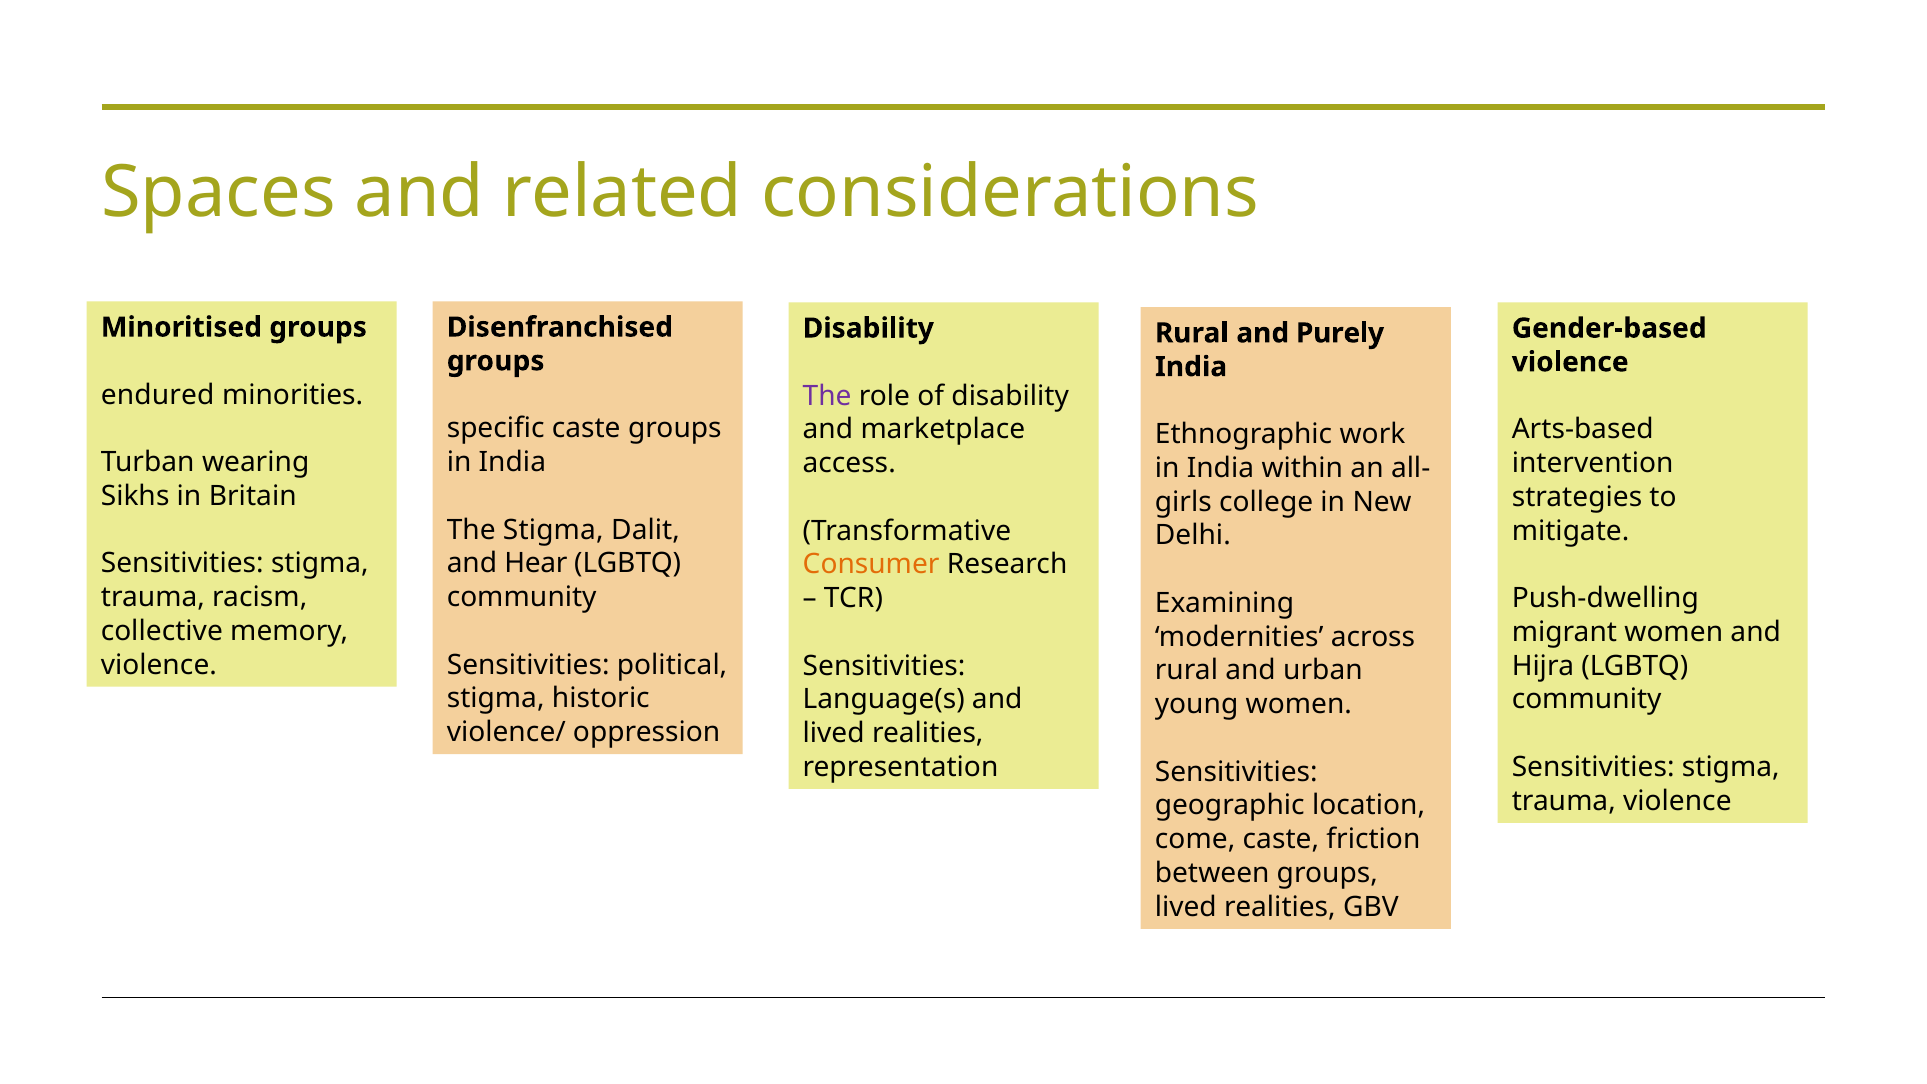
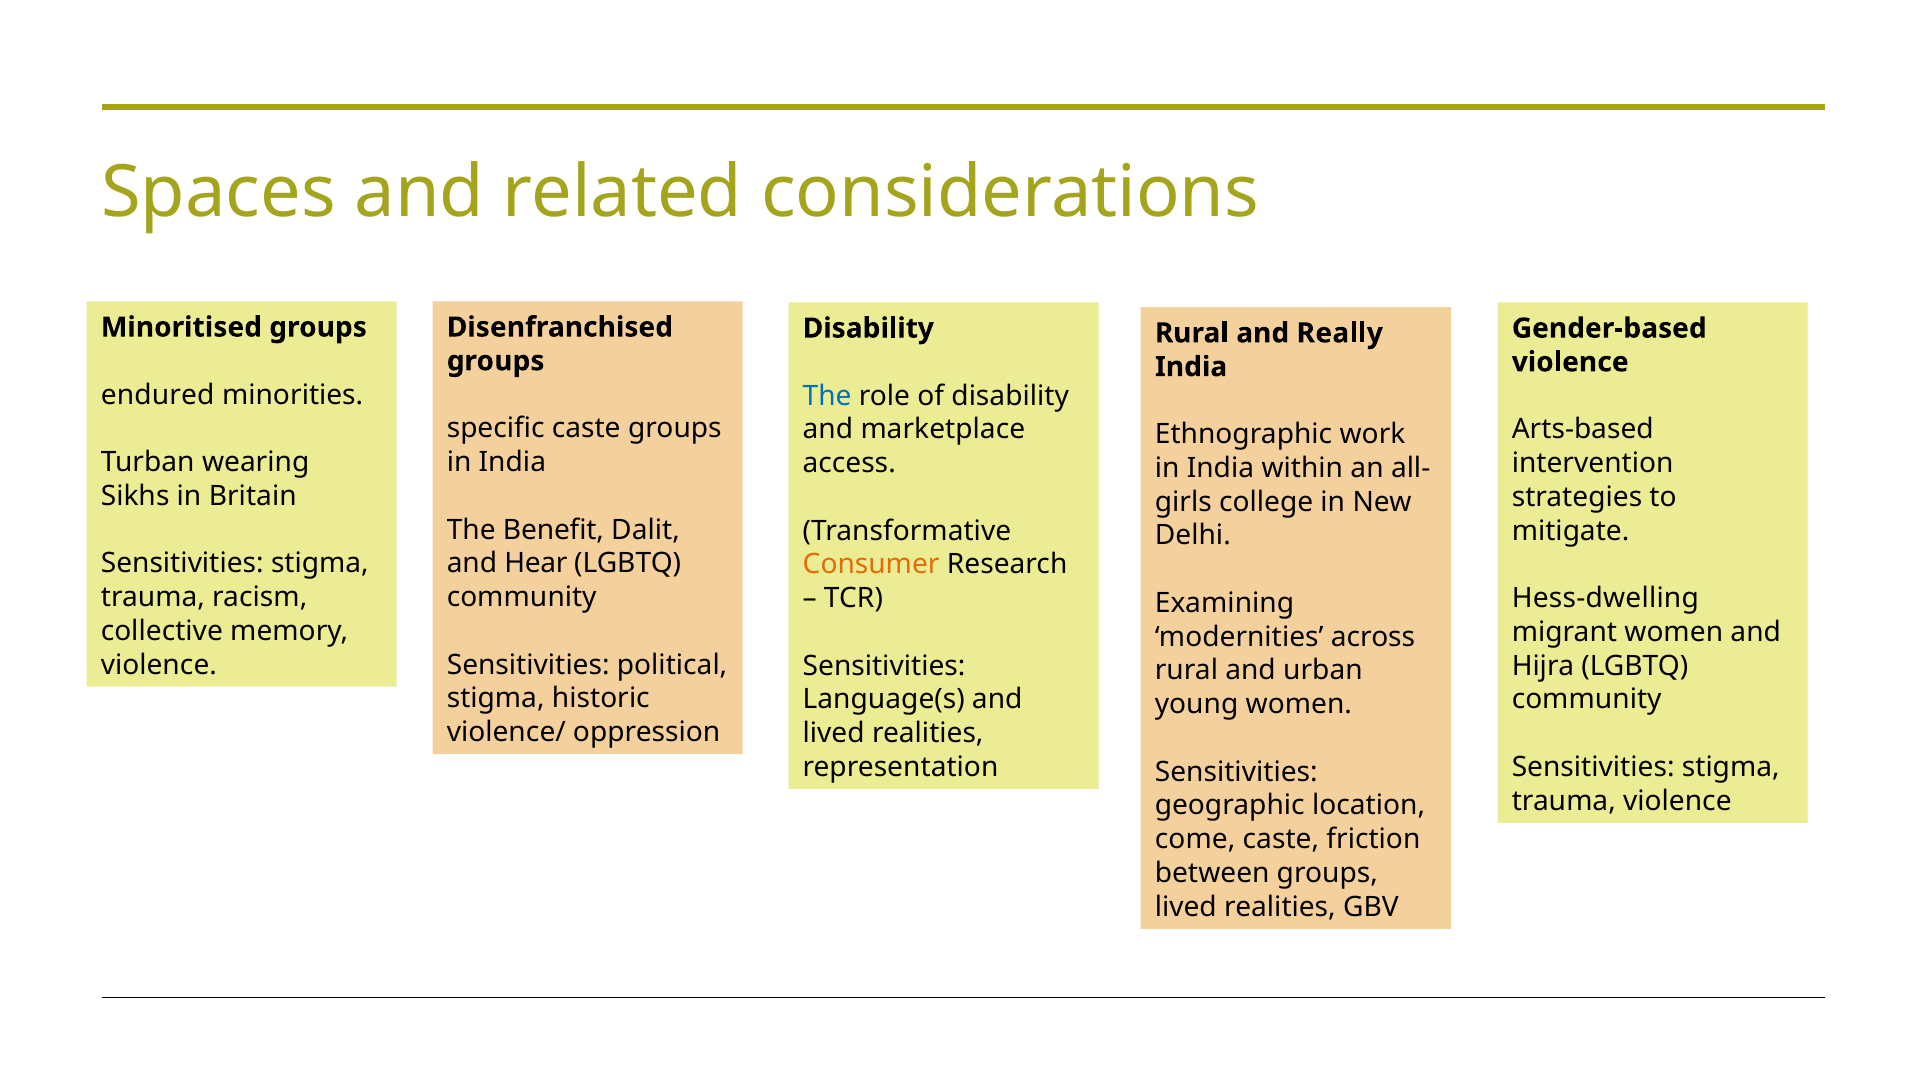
Purely: Purely -> Really
The at (827, 396) colour: purple -> blue
The Stigma: Stigma -> Benefit
Push-dwelling: Push-dwelling -> Hess-dwelling
